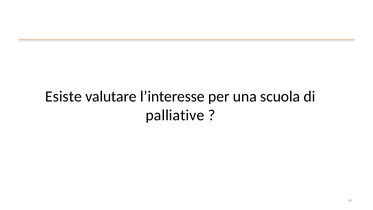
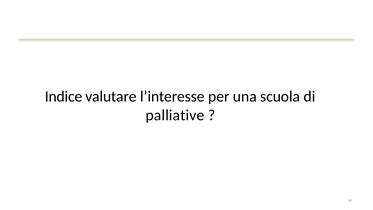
Esiste: Esiste -> Indice
